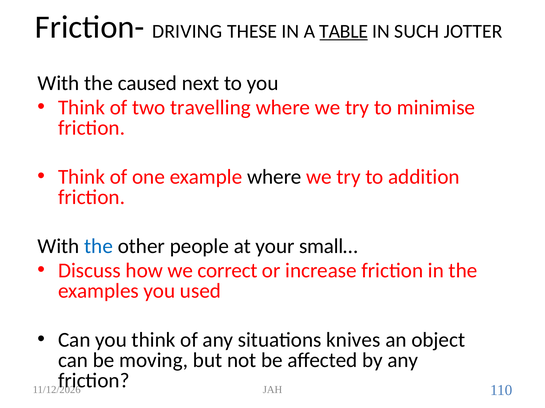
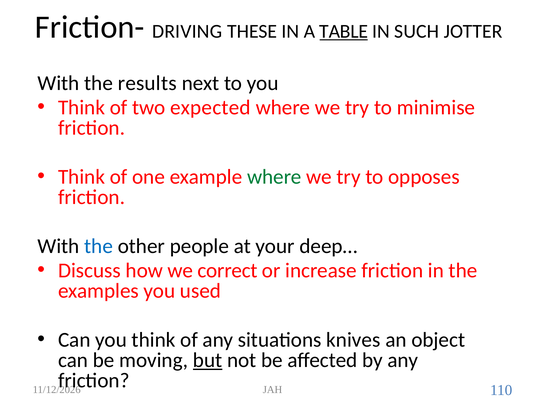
caused: caused -> results
travelling: travelling -> expected
where at (274, 177) colour: black -> green
addition: addition -> opposes
small…: small… -> deep…
but underline: none -> present
